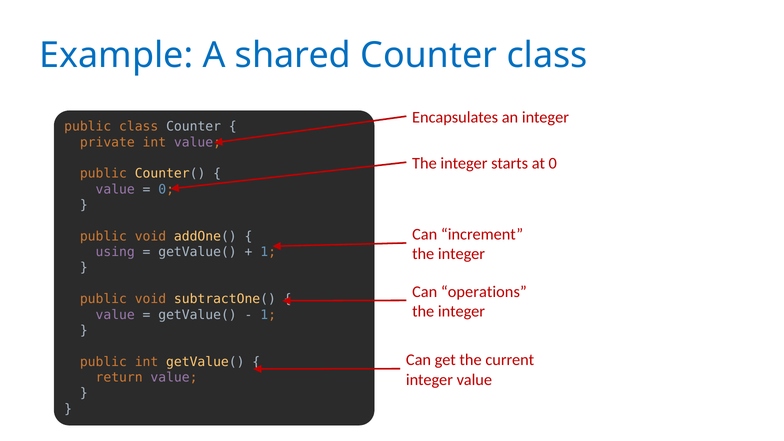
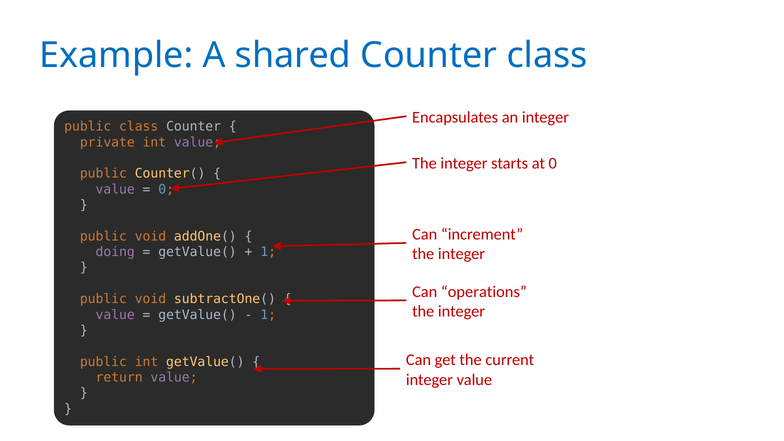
using: using -> doing
